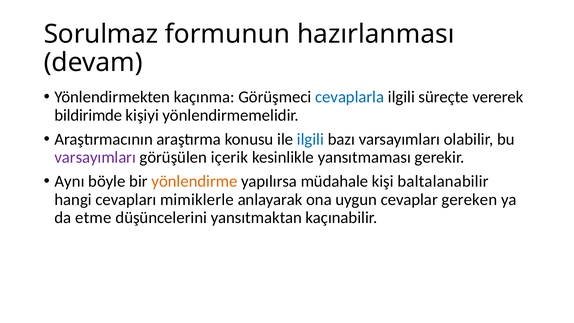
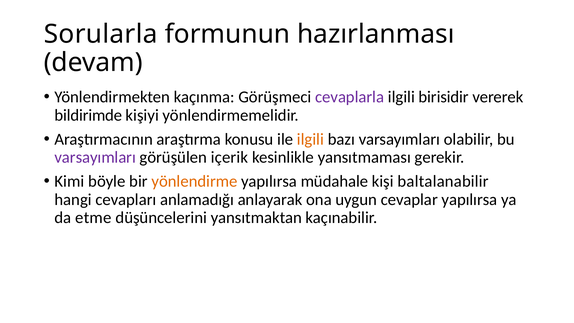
Sorulmaz: Sorulmaz -> Sorularla
cevaplarla colour: blue -> purple
süreçte: süreçte -> birisidir
ilgili at (310, 139) colour: blue -> orange
Aynı: Aynı -> Kimi
mimiklerle: mimiklerle -> anlamadığı
cevaplar gereken: gereken -> yapılırsa
